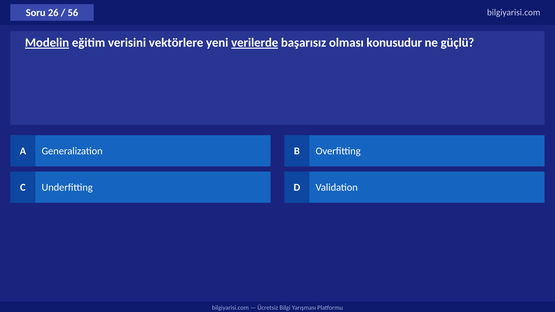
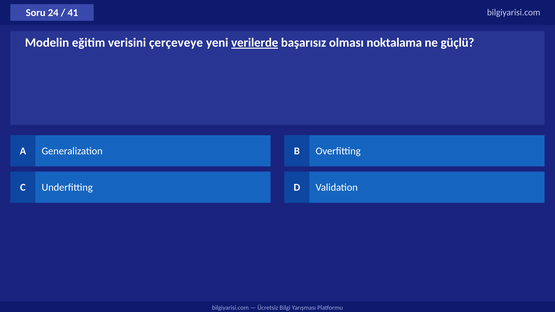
26: 26 -> 24
56: 56 -> 41
Modelin underline: present -> none
vektörlere: vektörlere -> çerçeveye
konusudur: konusudur -> noktalama
